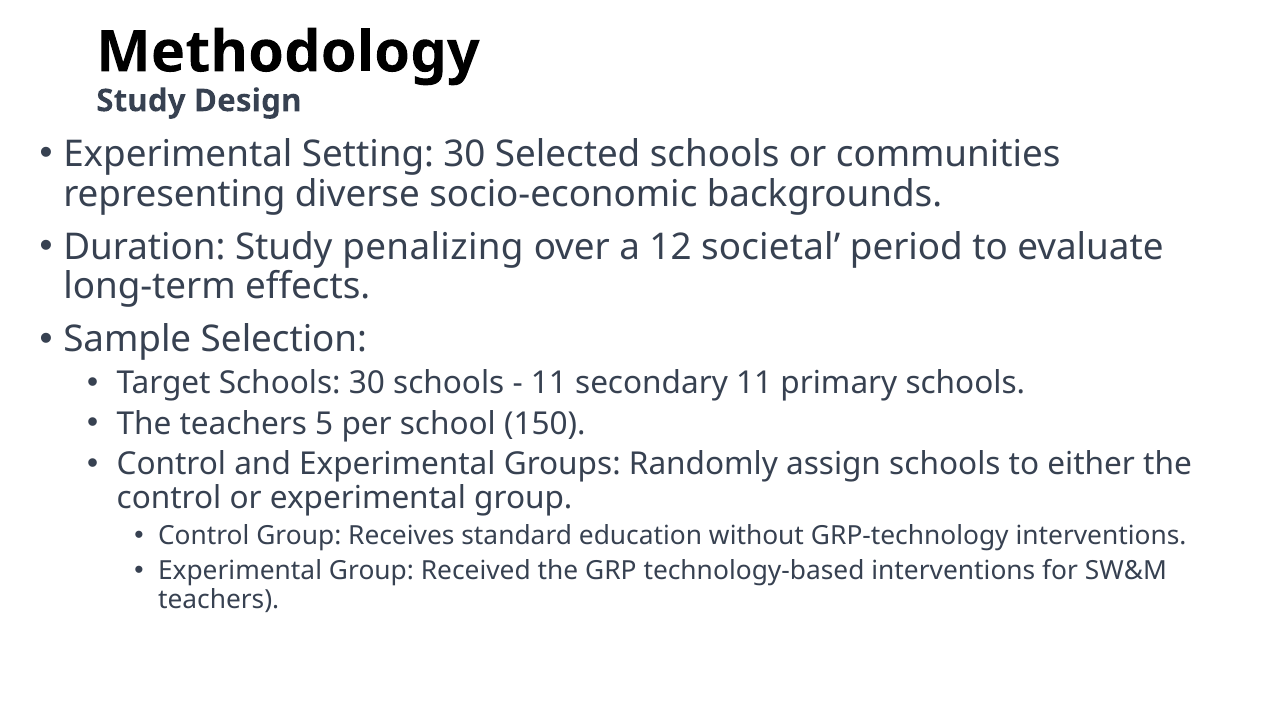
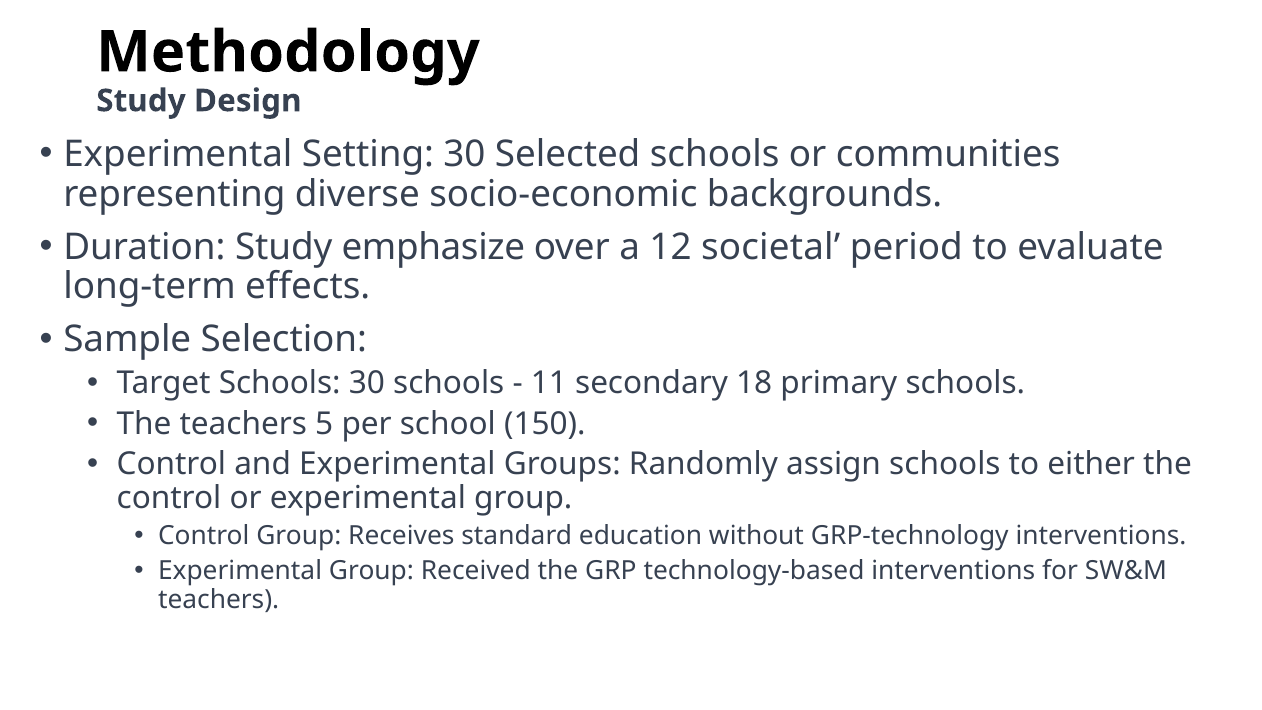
penalizing: penalizing -> emphasize
secondary 11: 11 -> 18
